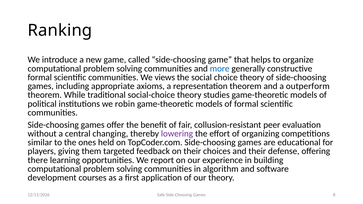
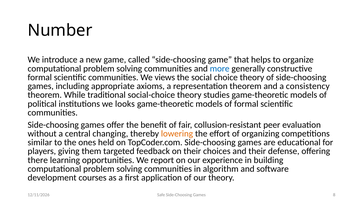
Ranking: Ranking -> Number
outperform: outperform -> consistency
robin: robin -> looks
lowering colour: purple -> orange
